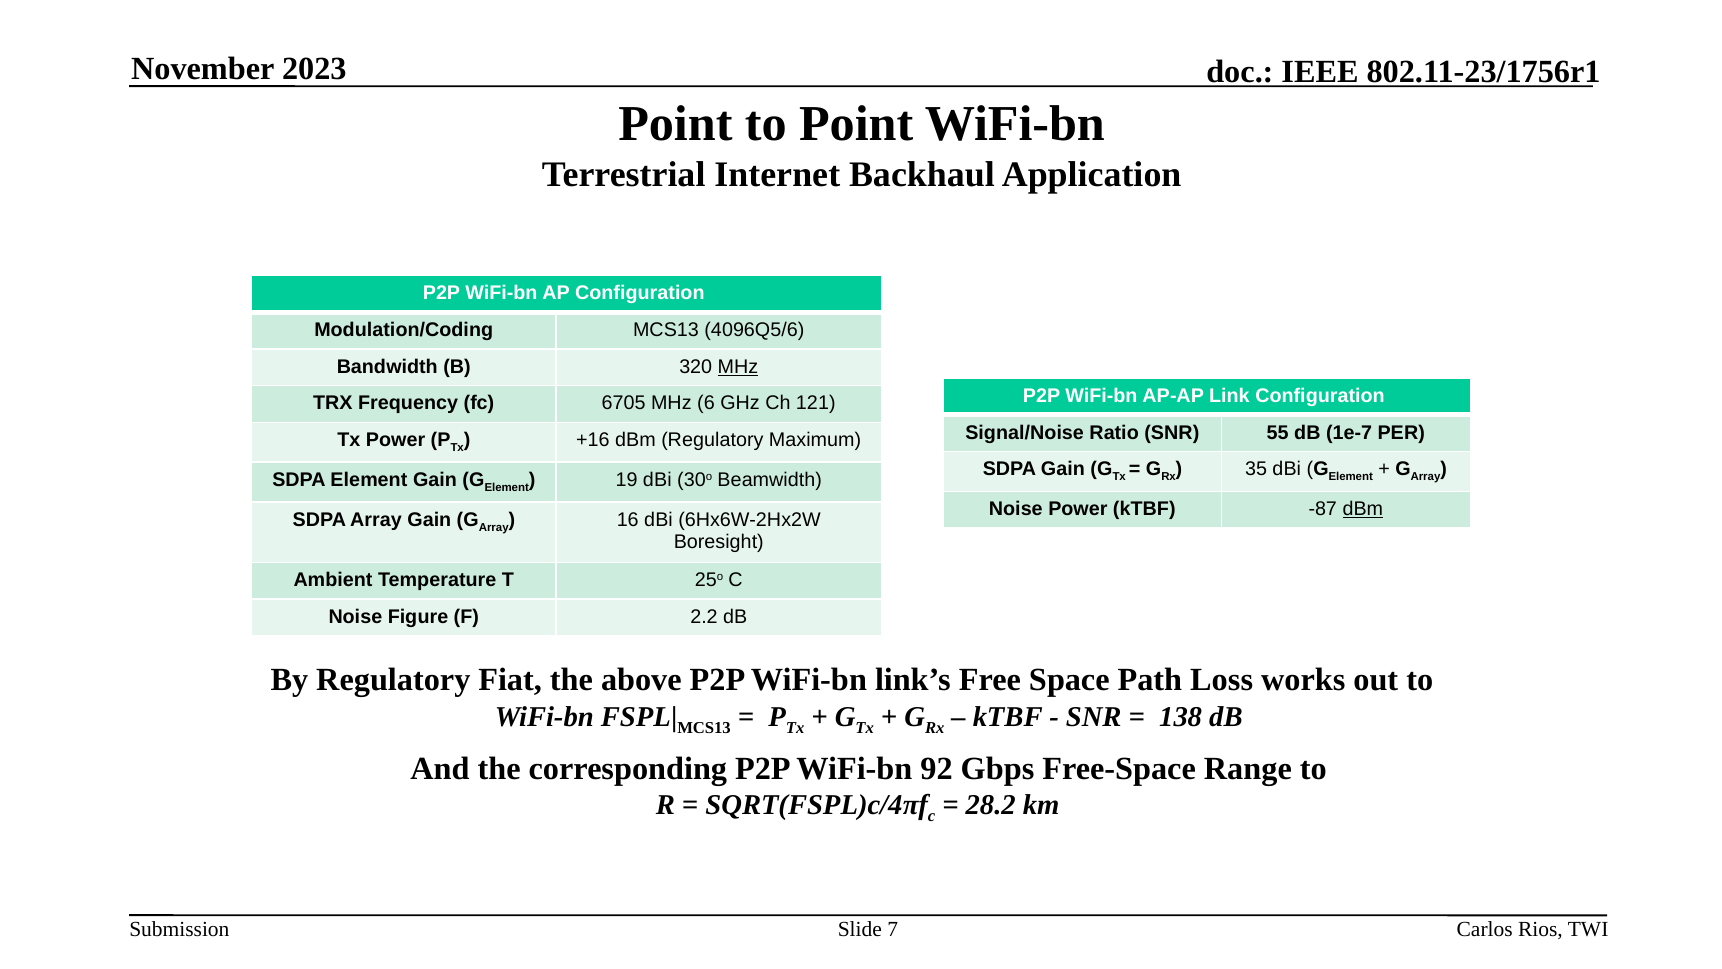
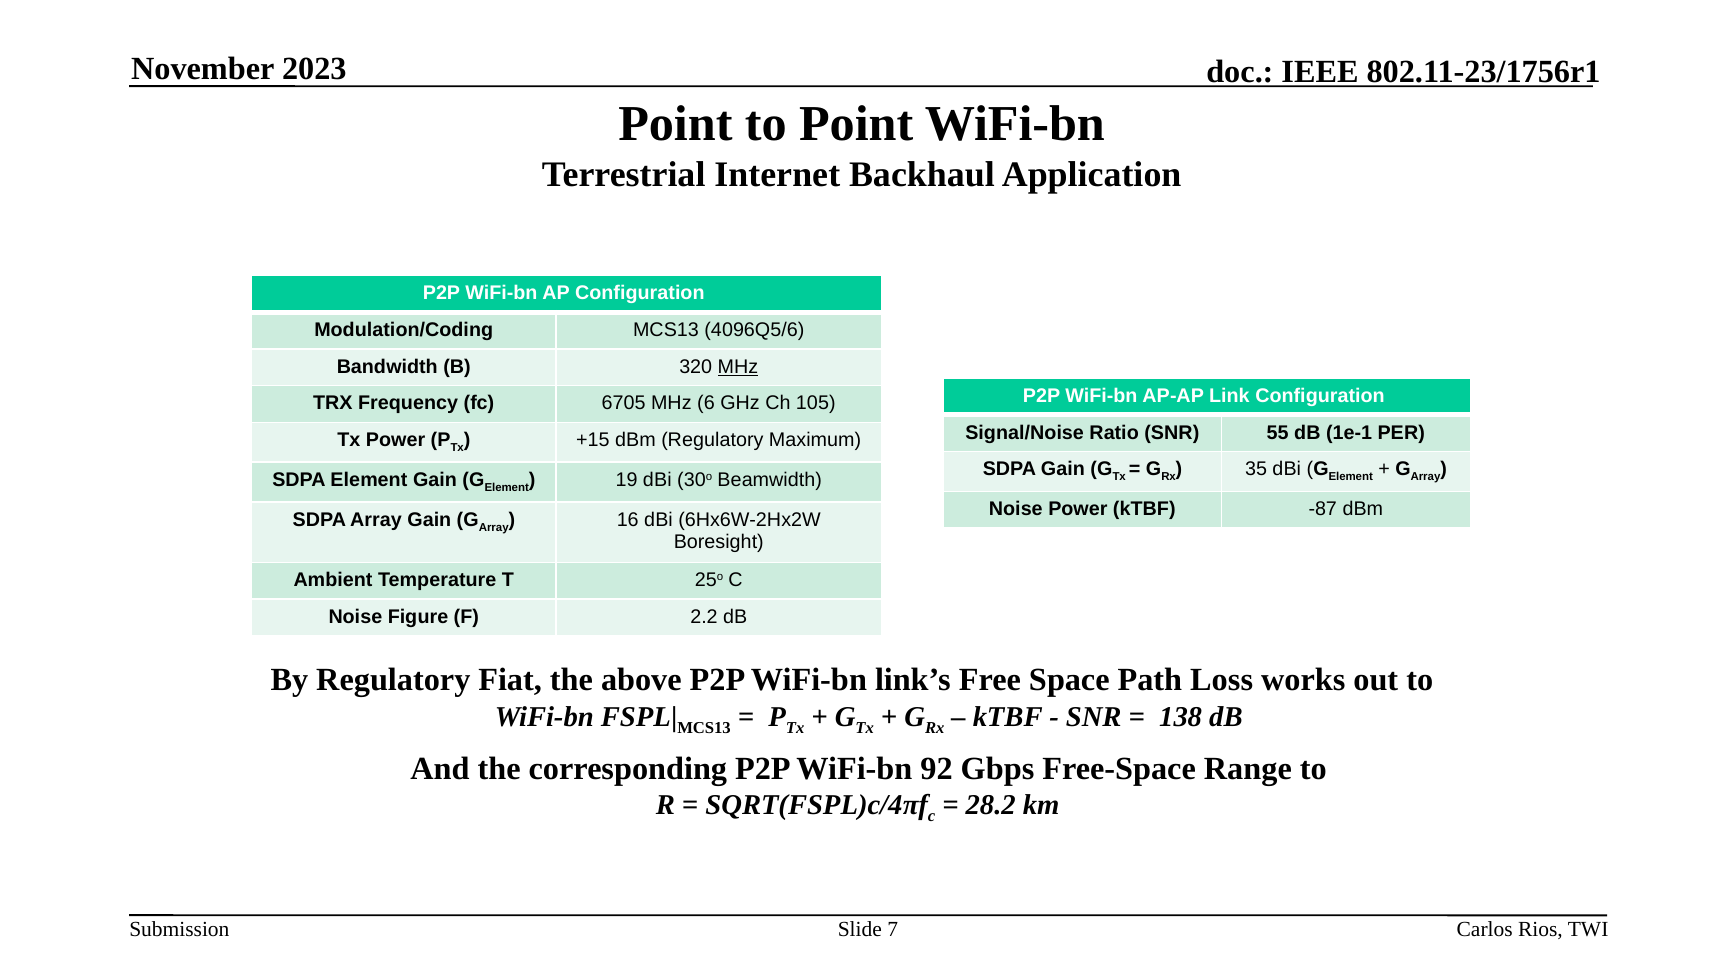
121: 121 -> 105
1e-7: 1e-7 -> 1e-1
+16: +16 -> +15
dBm at (1363, 509) underline: present -> none
